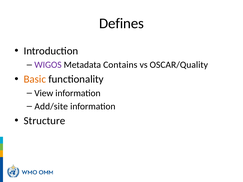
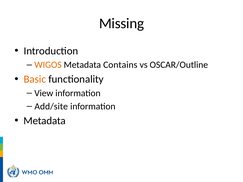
Defines: Defines -> Missing
WIGOS colour: purple -> orange
OSCAR/Quality: OSCAR/Quality -> OSCAR/Outline
Structure at (45, 121): Structure -> Metadata
